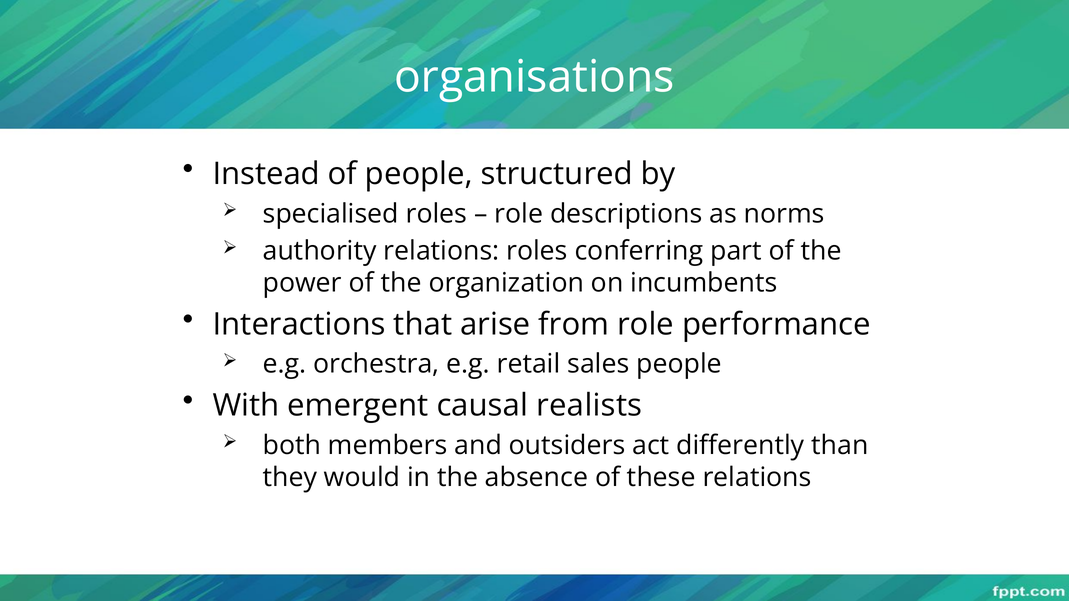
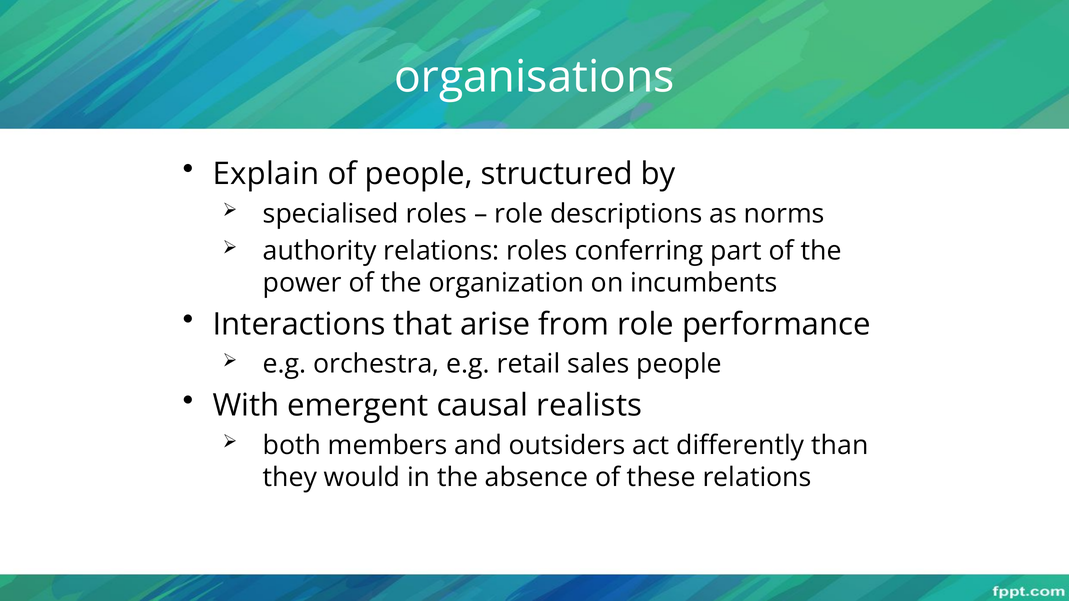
Instead: Instead -> Explain
